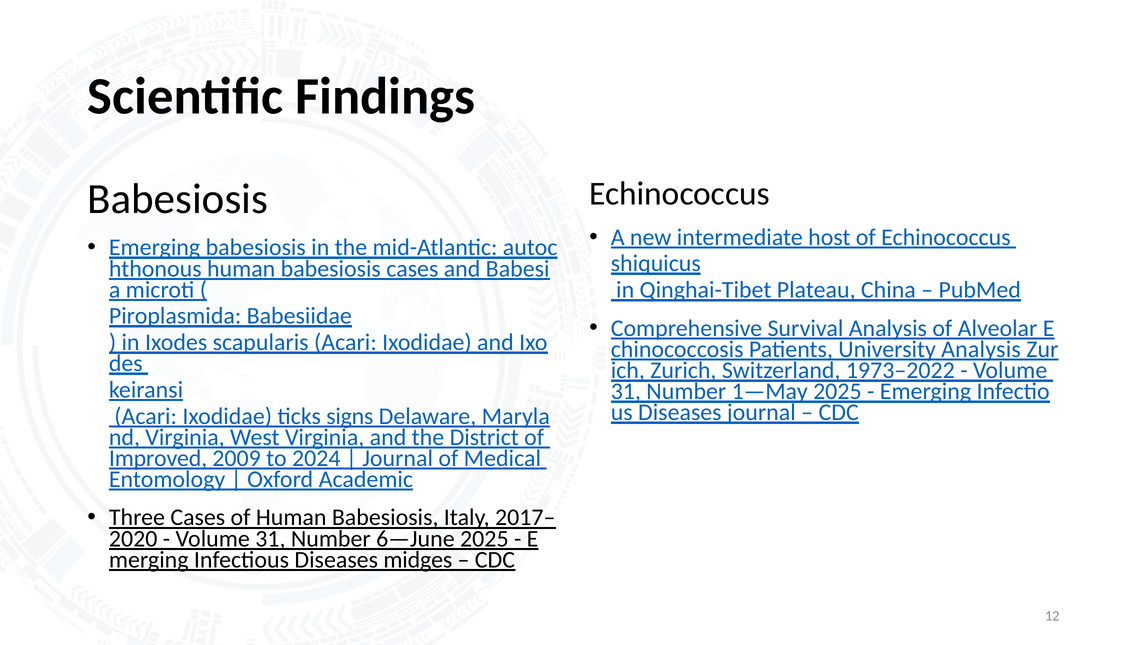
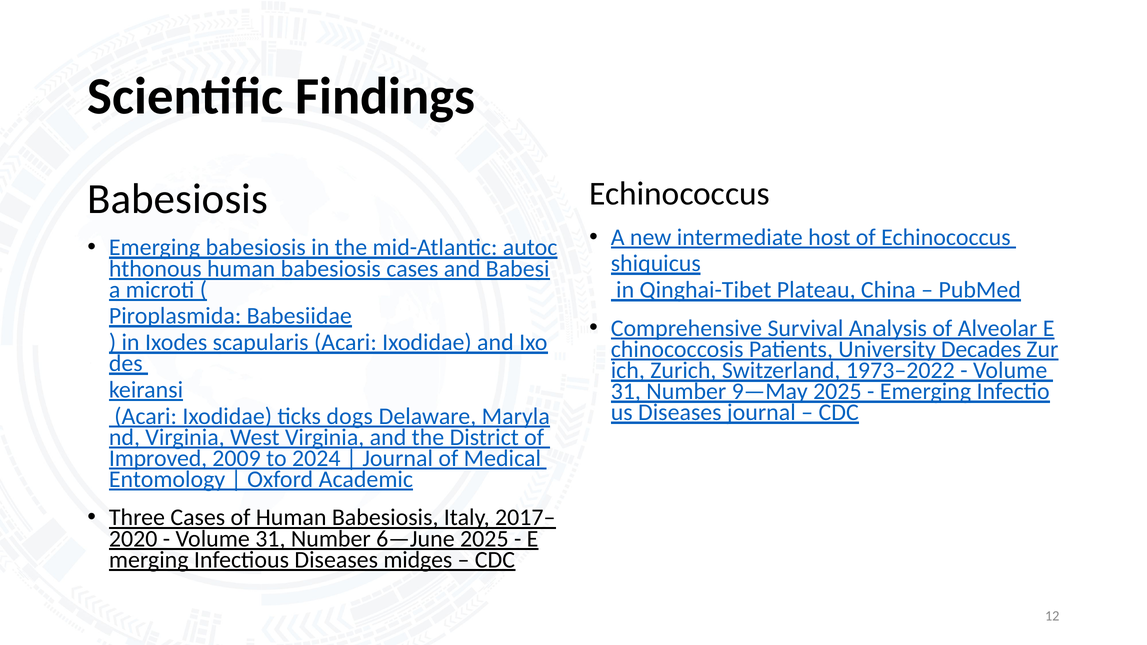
University Analysis: Analysis -> Decades
1—May: 1—May -> 9—May
signs: signs -> dogs
